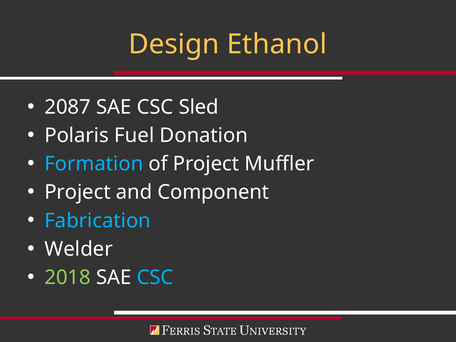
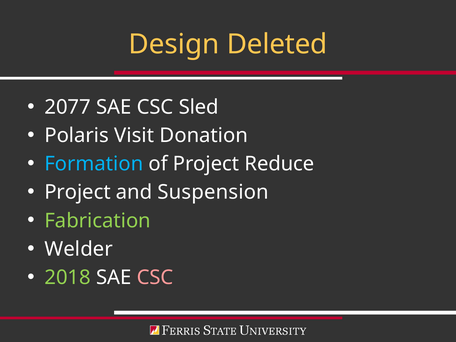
Ethanol: Ethanol -> Deleted
2087: 2087 -> 2077
Fuel: Fuel -> Visit
Muffler: Muffler -> Reduce
Component: Component -> Suspension
Fabrication colour: light blue -> light green
CSC at (155, 277) colour: light blue -> pink
